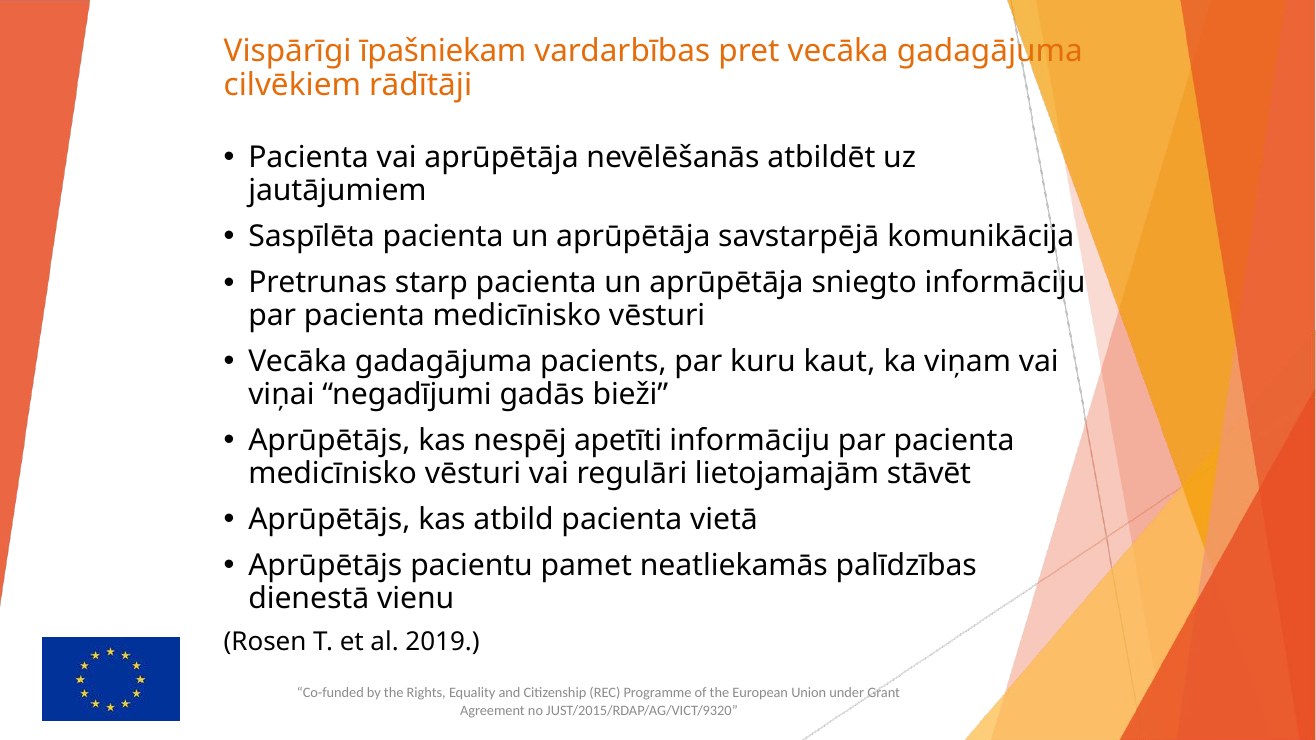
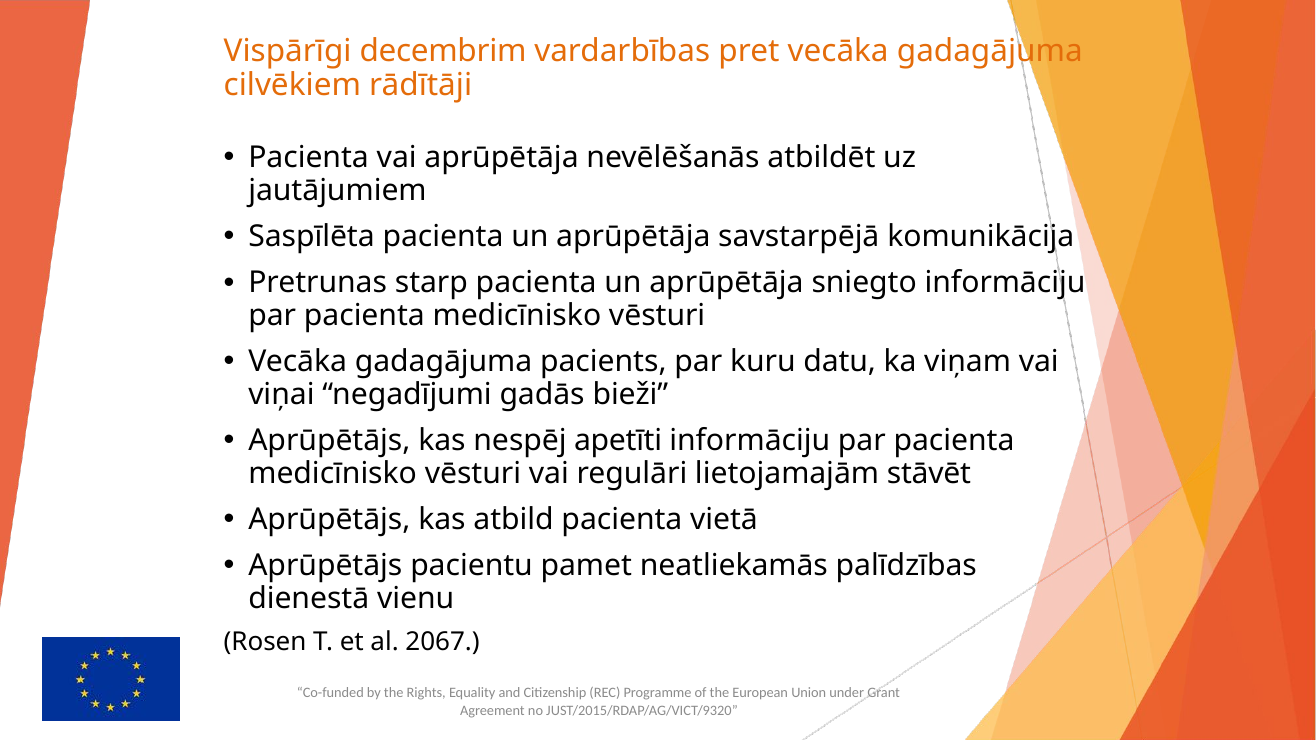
īpašniekam: īpašniekam -> decembrim
kaut: kaut -> datu
2019: 2019 -> 2067
